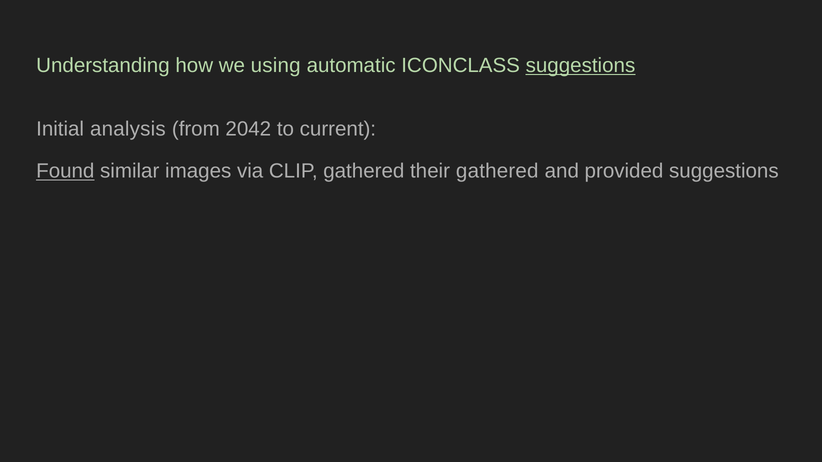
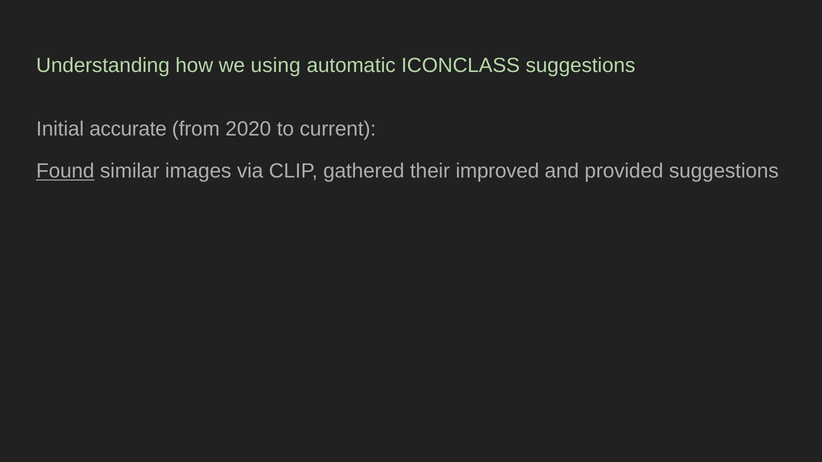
suggestions at (580, 66) underline: present -> none
analysis: analysis -> accurate
2042: 2042 -> 2020
their gathered: gathered -> improved
